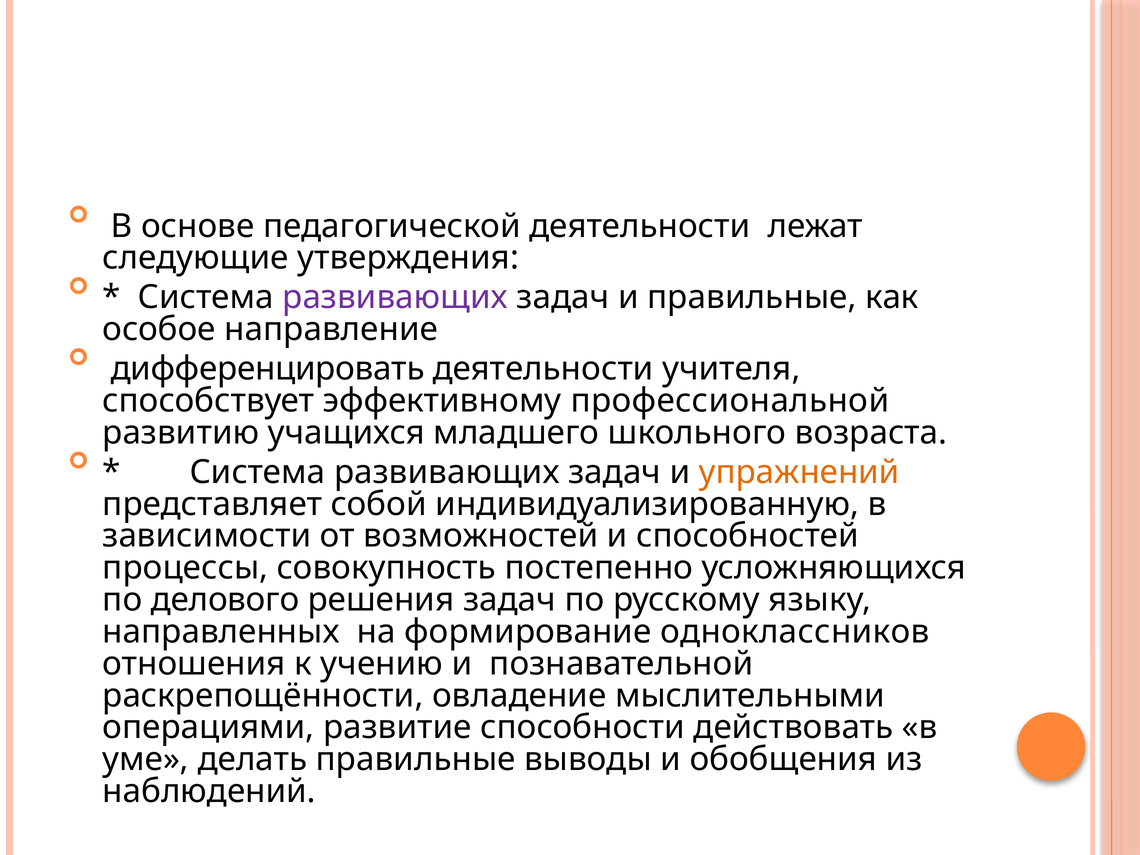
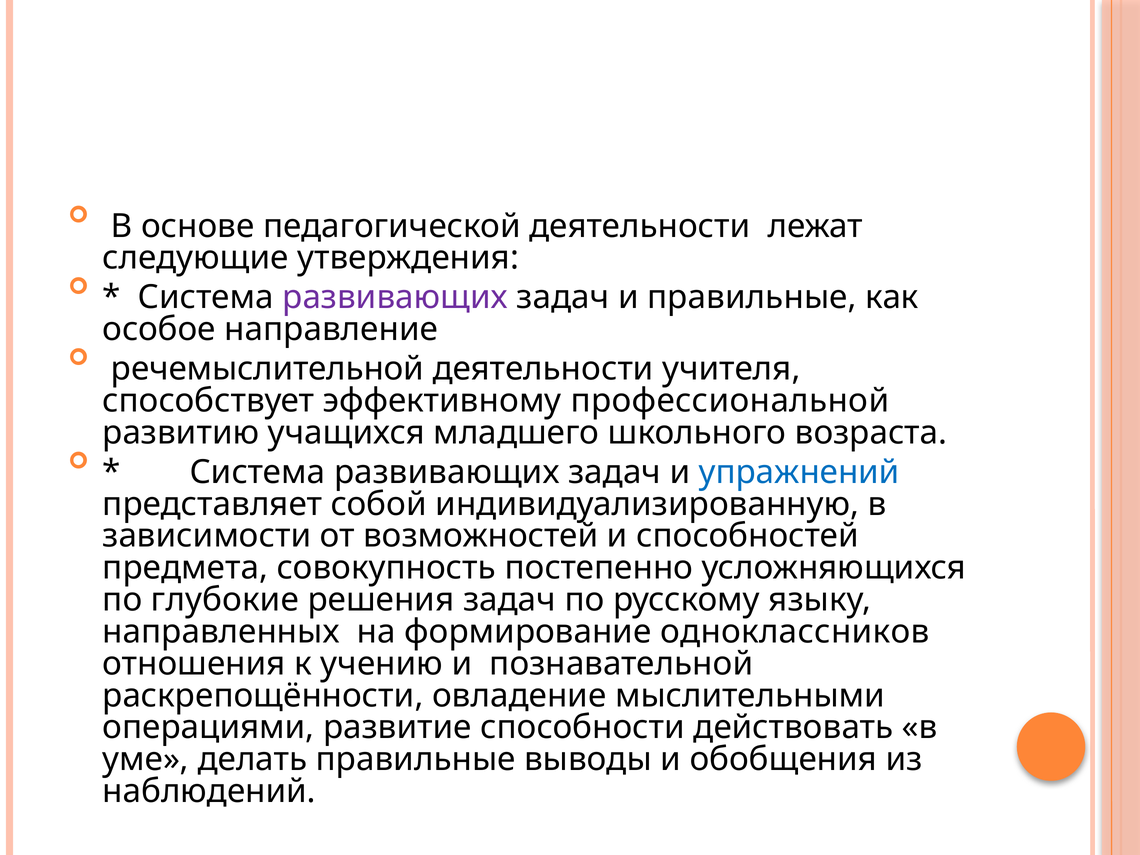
дифференцировать: дифференцировать -> речемыслительной
упражнений colour: orange -> blue
процессы: процессы -> предмета
делового: делового -> глубокие
